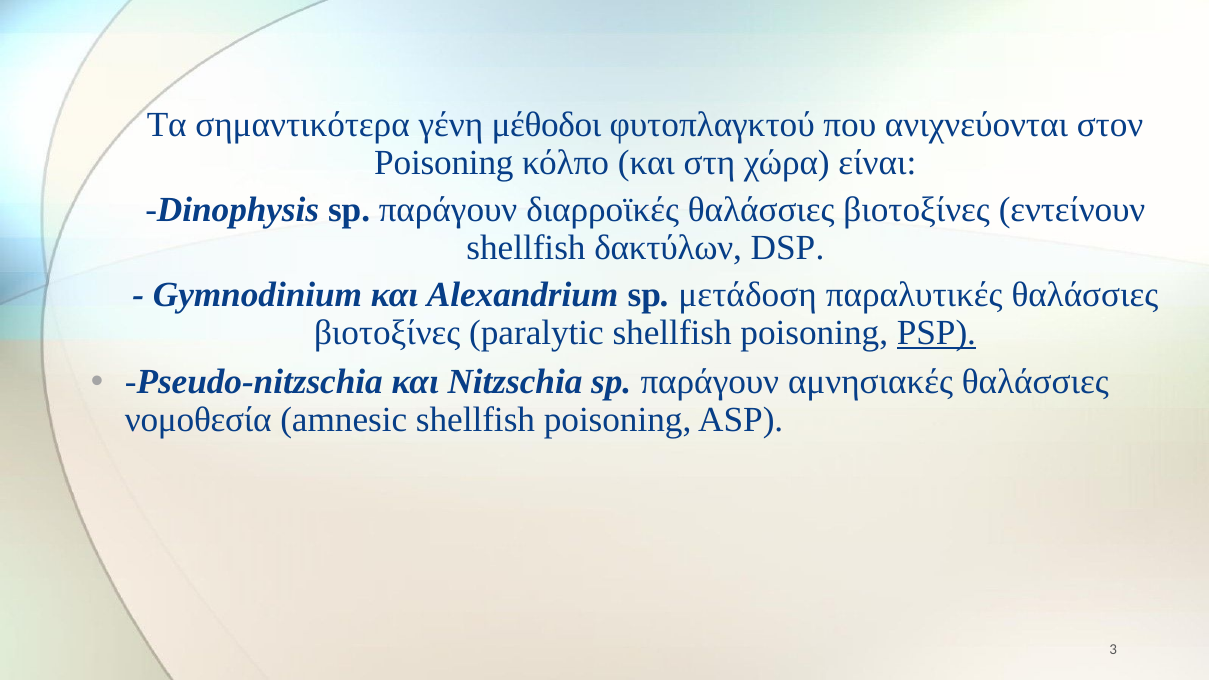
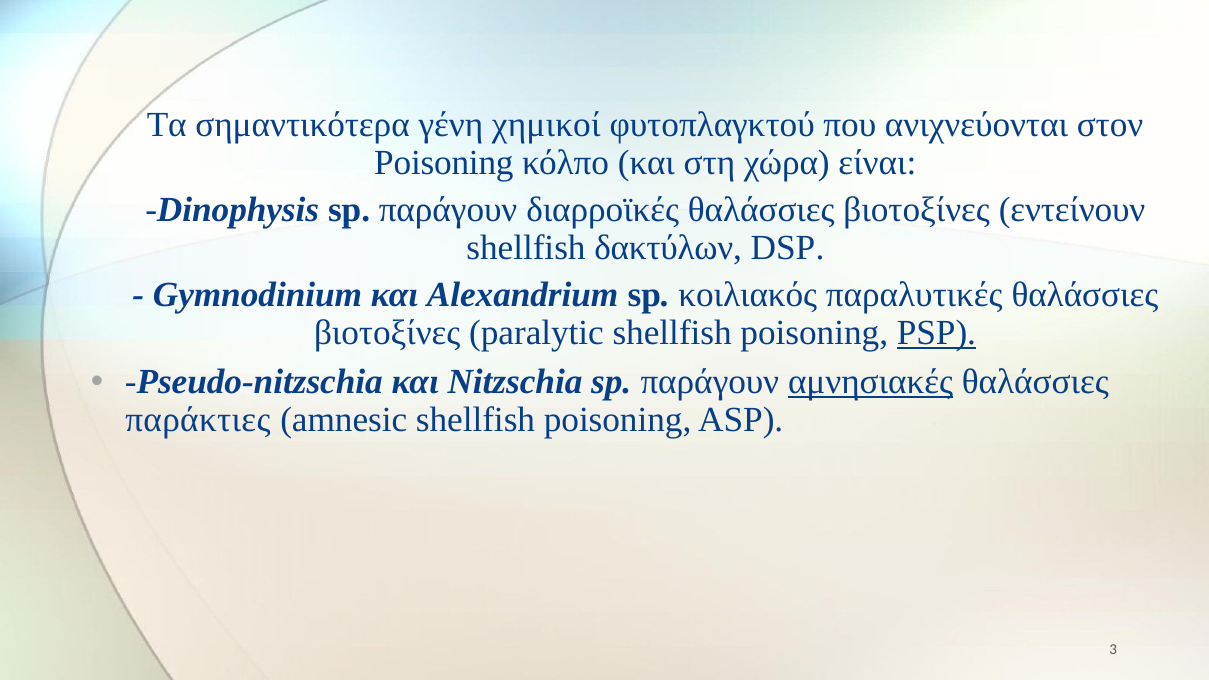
μέθοδοι: μέθοδοι -> χημικοί
μετάδοση: μετάδοση -> κοιλιακός
αμνησιακές underline: none -> present
νομοθεσία: νομοθεσία -> παράκτιες
